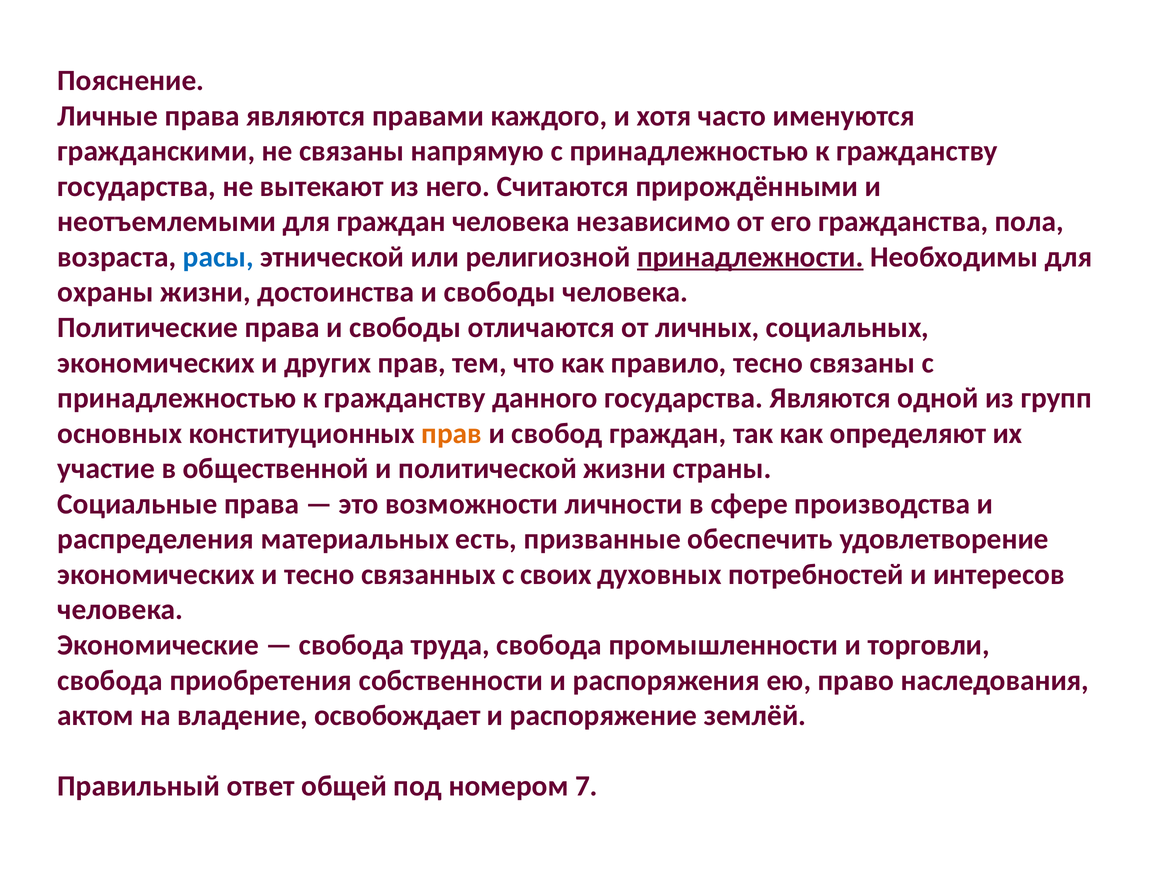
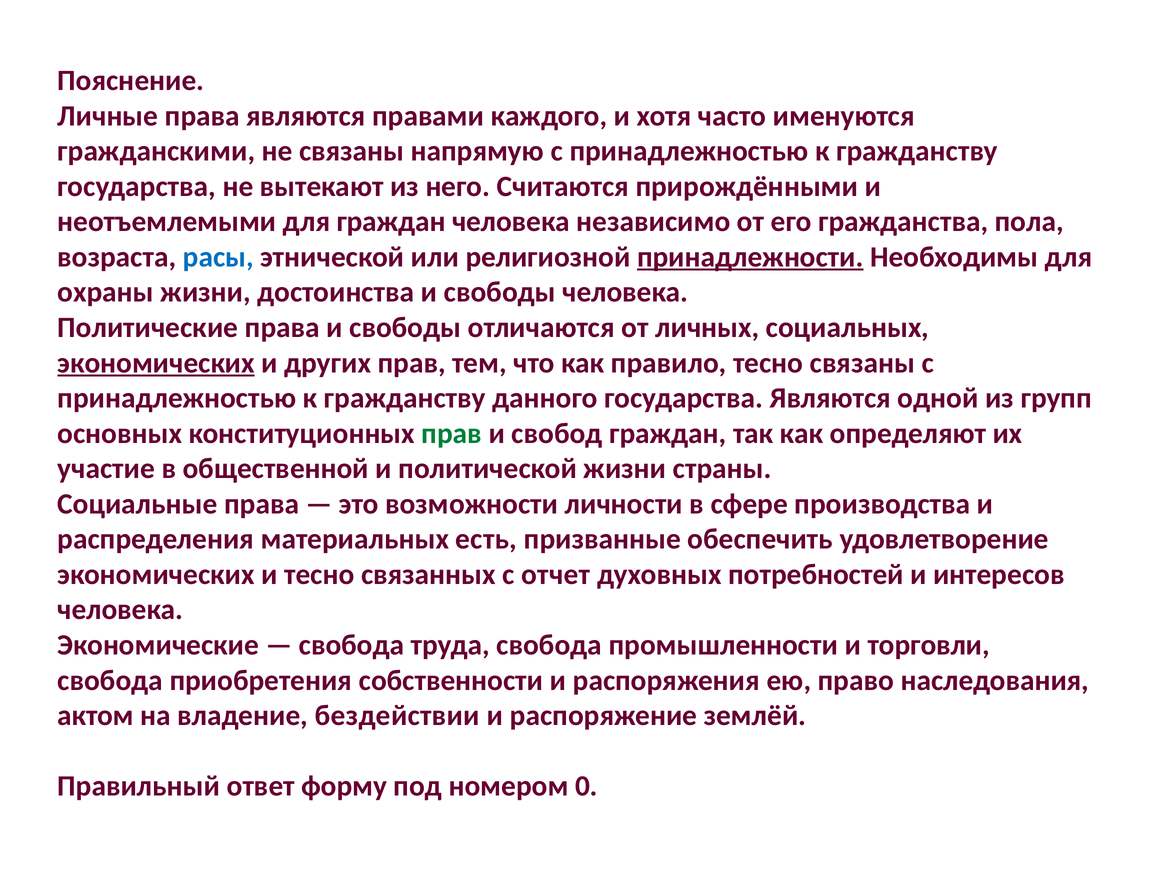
экономических at (156, 363) underline: none -> present
прав at (452, 433) colour: orange -> green
своих: своих -> отчет
освобождает: освобождает -> бездействии
общей: общей -> форму
7: 7 -> 0
